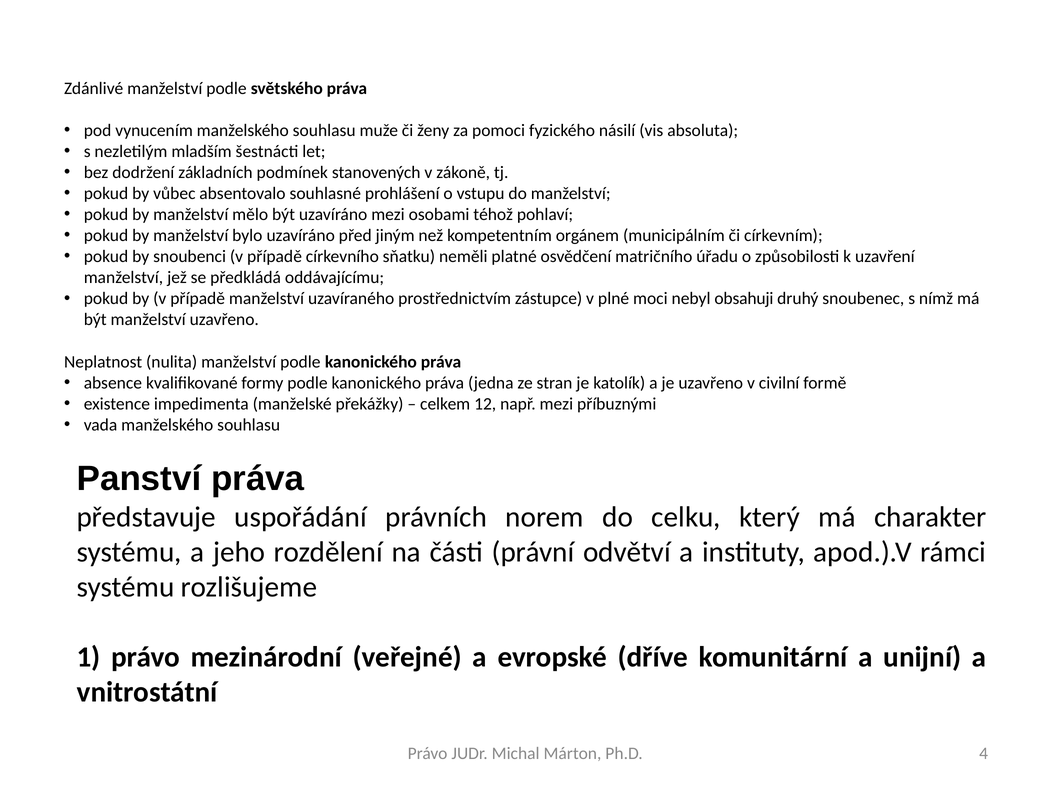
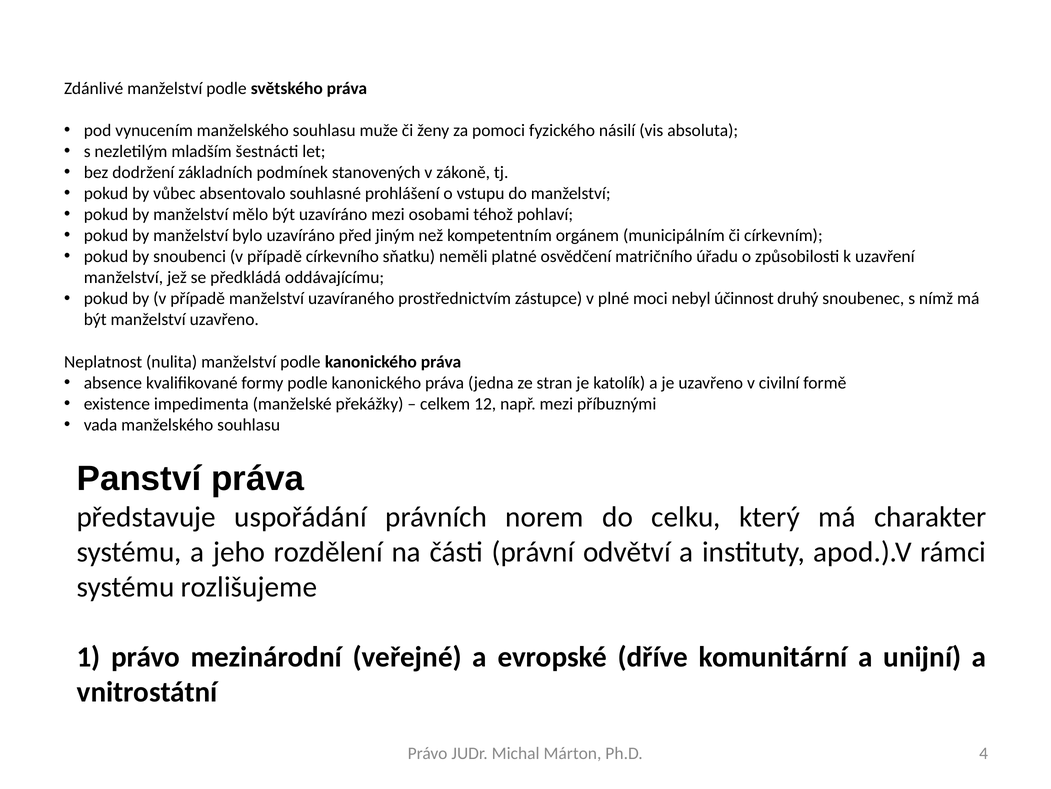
obsahuji: obsahuji -> účinnost
